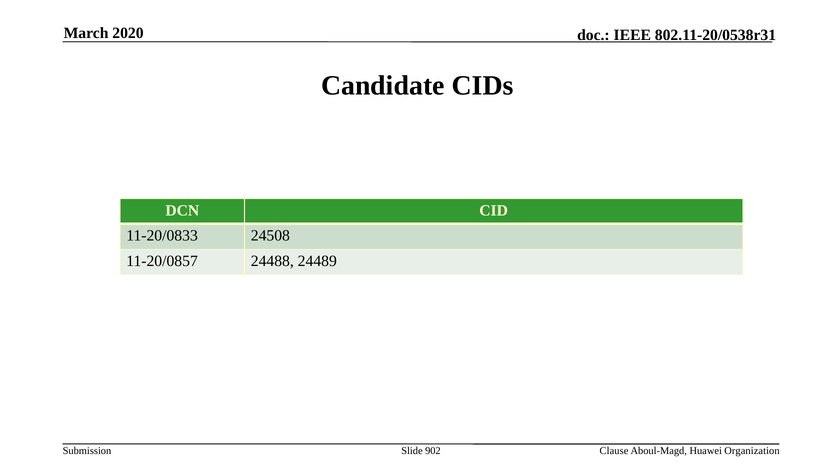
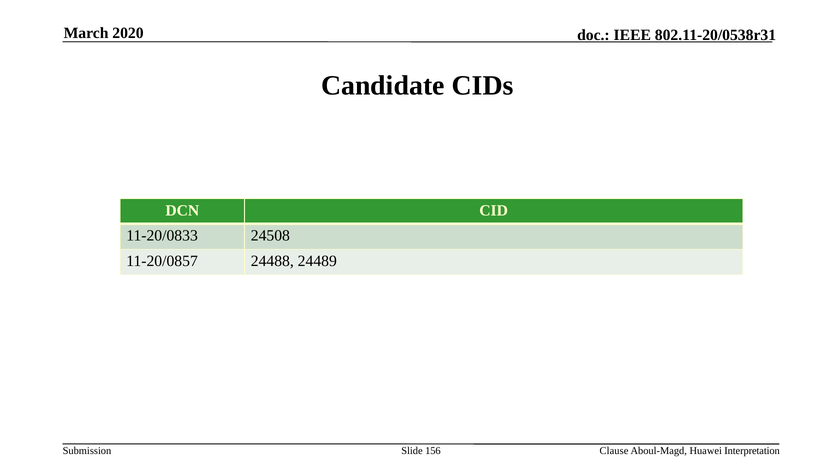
902: 902 -> 156
Organization: Organization -> Interpretation
